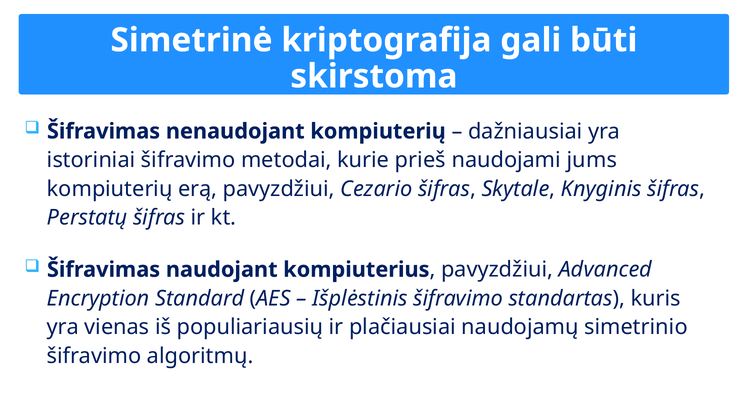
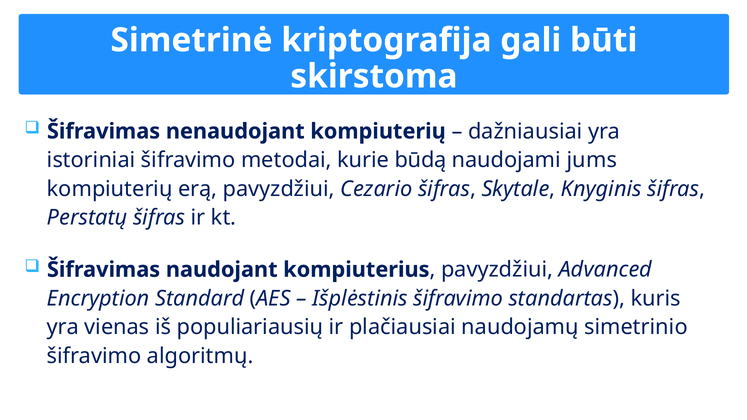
prieš: prieš -> būdą
